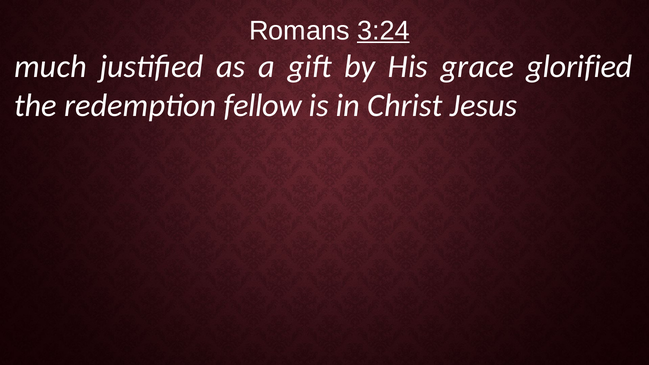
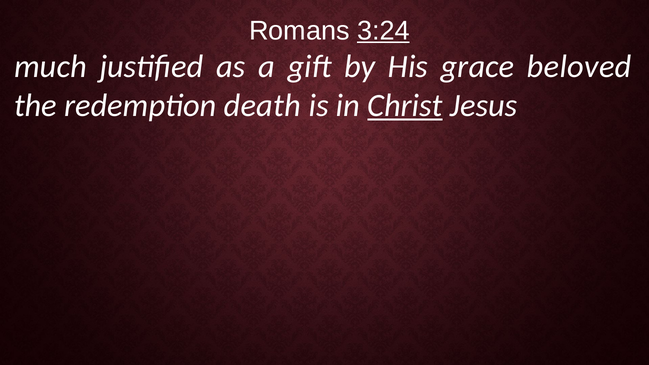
glorified: glorified -> beloved
fellow: fellow -> death
Christ underline: none -> present
